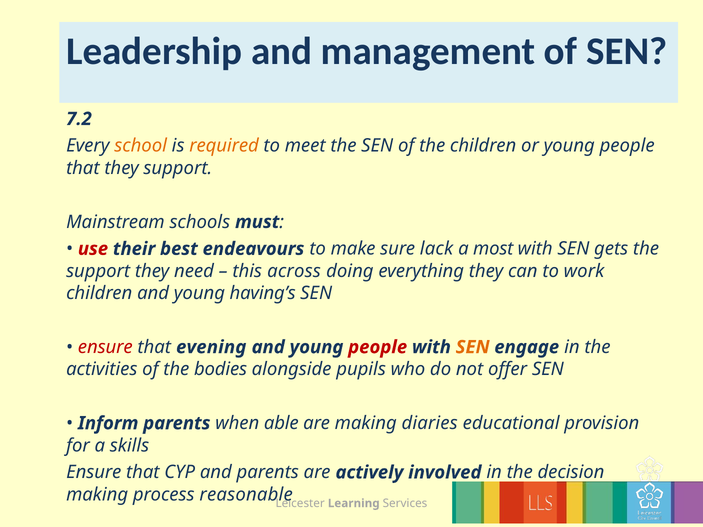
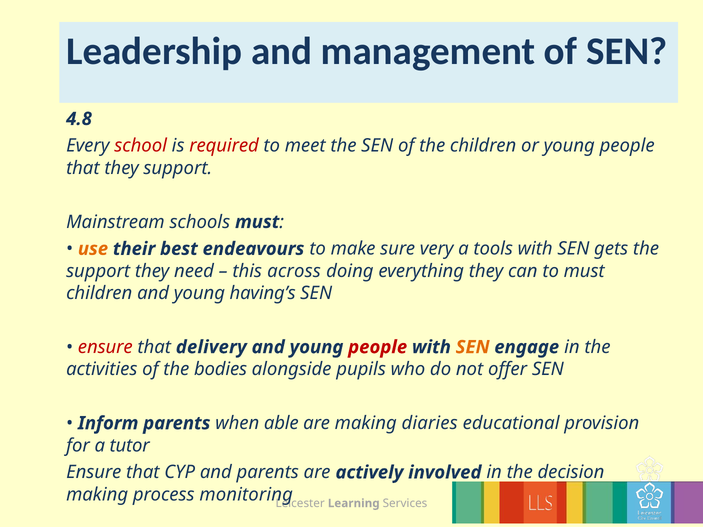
7.2: 7.2 -> 4.8
school colour: orange -> red
required colour: orange -> red
use colour: red -> orange
lack: lack -> very
most: most -> tools
to work: work -> must
evening: evening -> delivery
skills: skills -> tutor
reasonable: reasonable -> monitoring
